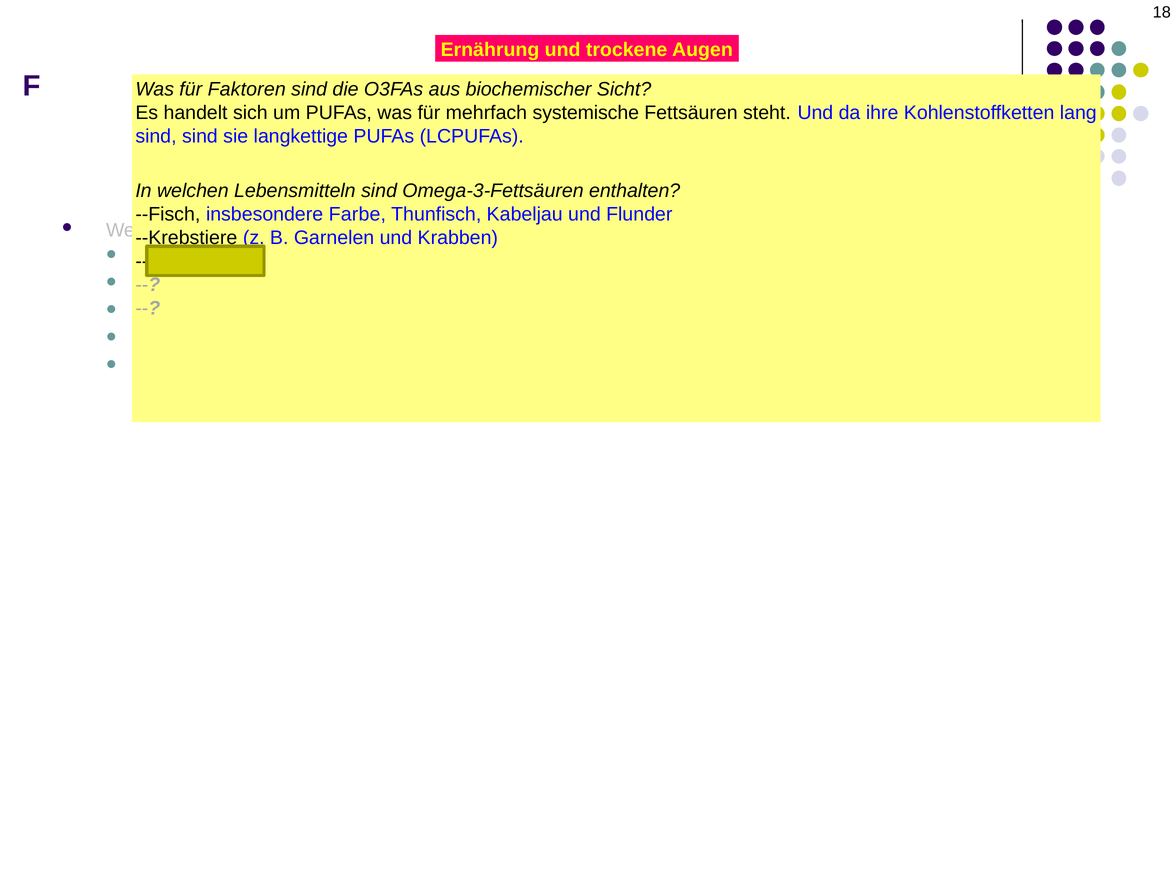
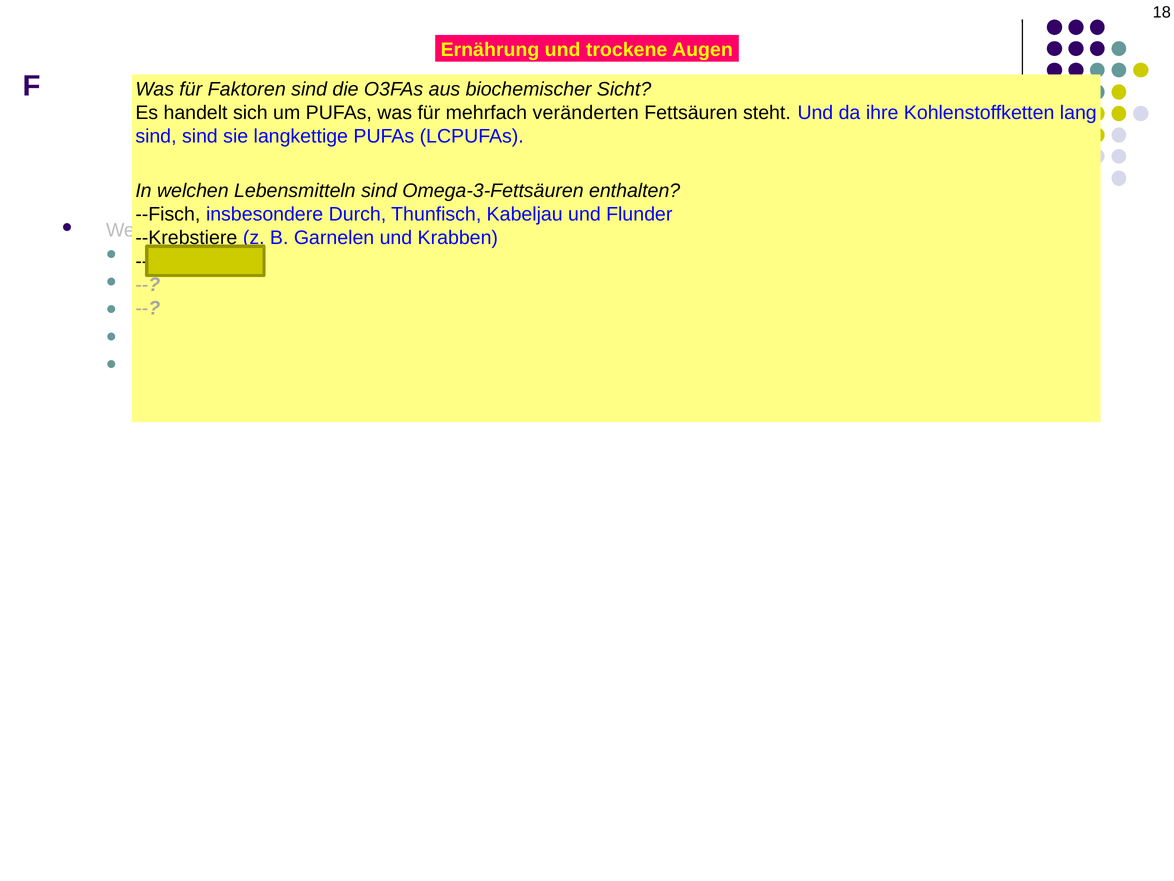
systemische: systemische -> veränderten
Farbe: Farbe -> Durch
